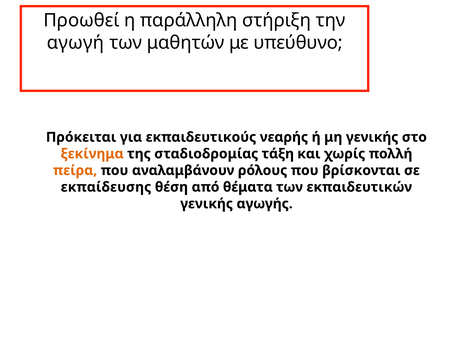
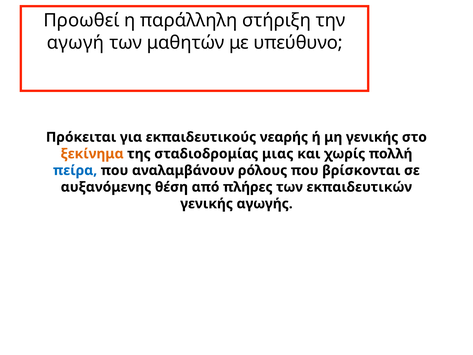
τάξη: τάξη -> μιας
πείρα colour: orange -> blue
εκπαίδευσης: εκπαίδευσης -> αυξανόμενης
θέματα: θέματα -> πλήρες
